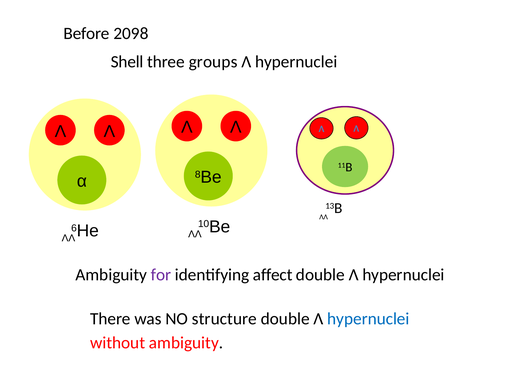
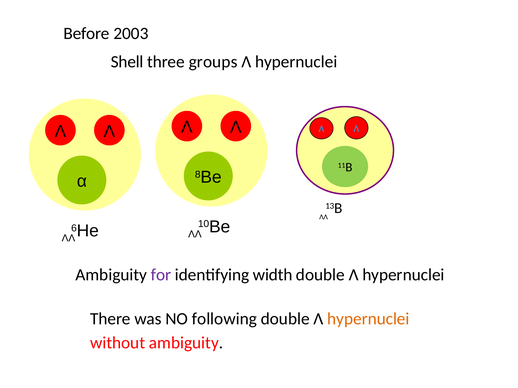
2098: 2098 -> 2003
affect: affect -> width
structure: structure -> following
hypernuclei at (368, 319) colour: blue -> orange
